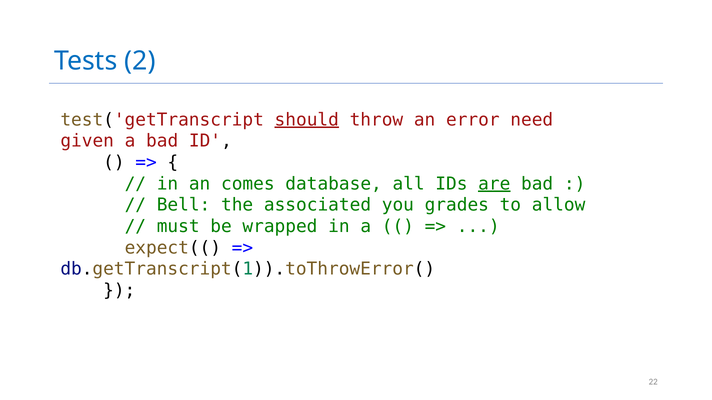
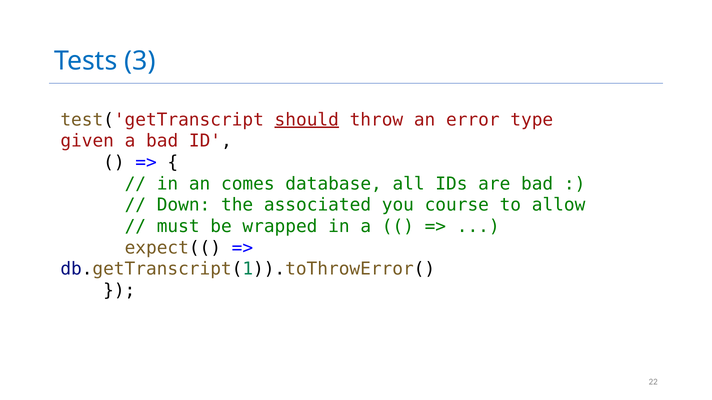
2: 2 -> 3
need: need -> type
are underline: present -> none
Bell: Bell -> Down
grades: grades -> course
